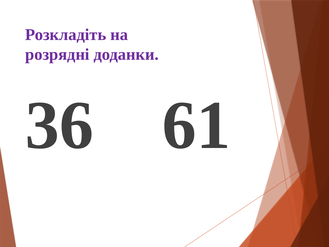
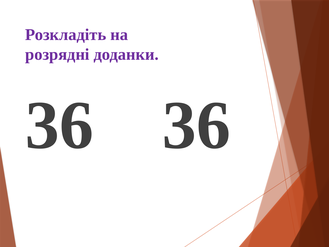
36 61: 61 -> 36
